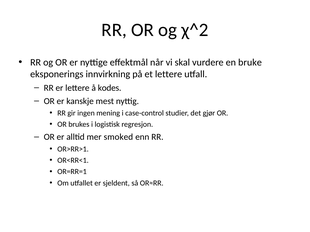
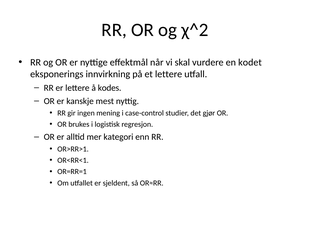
bruke: bruke -> kodet
smoked: smoked -> kategori
